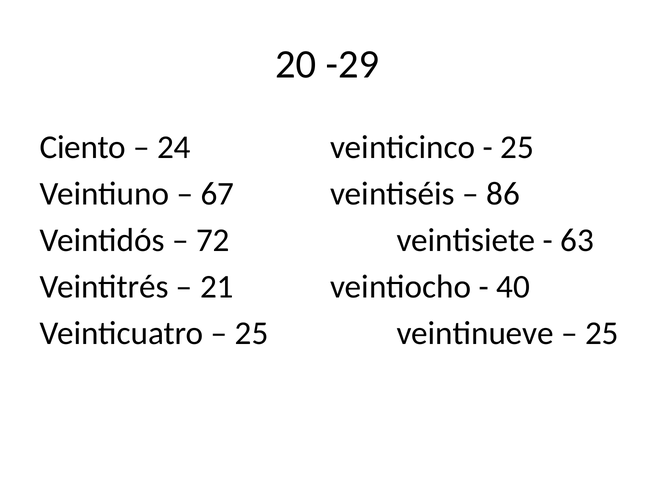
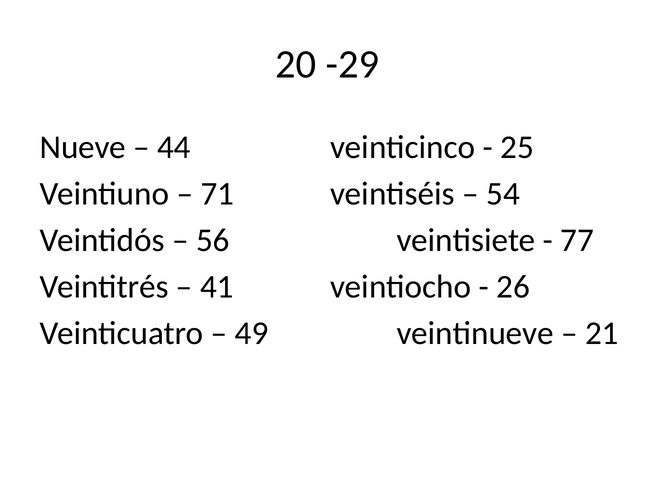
Ciento: Ciento -> Nueve
24: 24 -> 44
67: 67 -> 71
86: 86 -> 54
72: 72 -> 56
63: 63 -> 77
21: 21 -> 41
40: 40 -> 26
25 at (252, 333): 25 -> 49
25 at (602, 333): 25 -> 21
